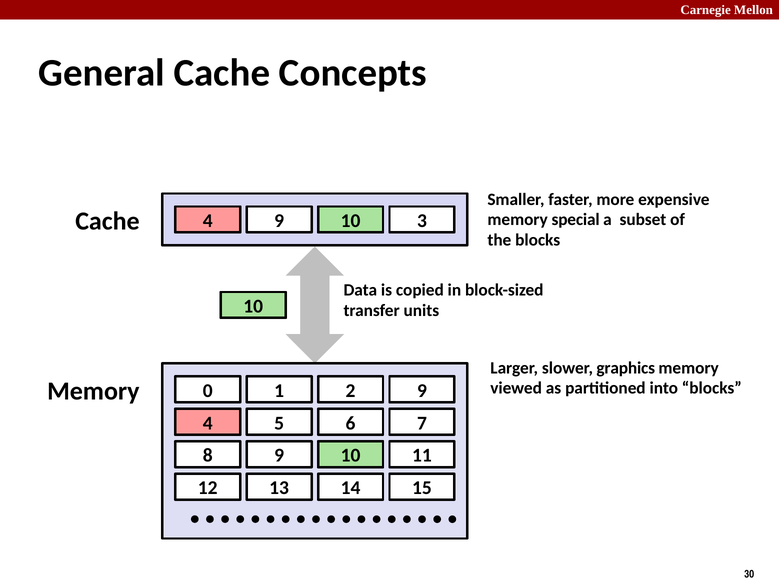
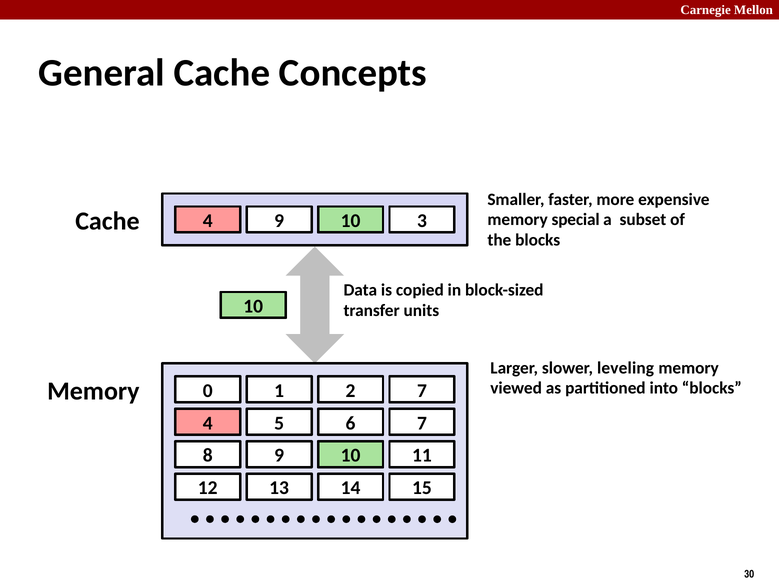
graphics: graphics -> leveling
2 9: 9 -> 7
